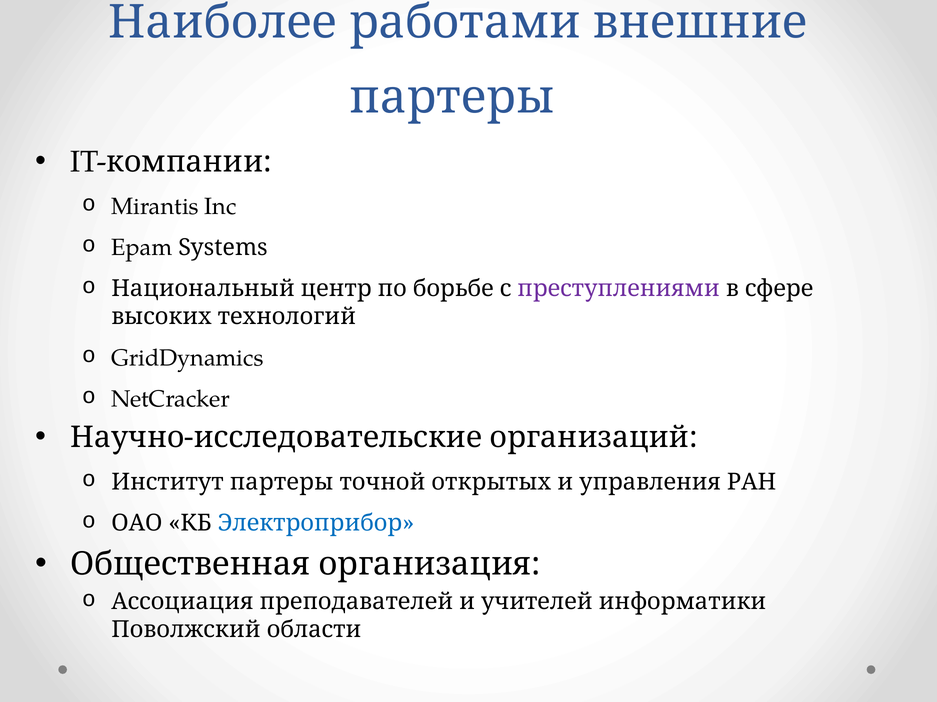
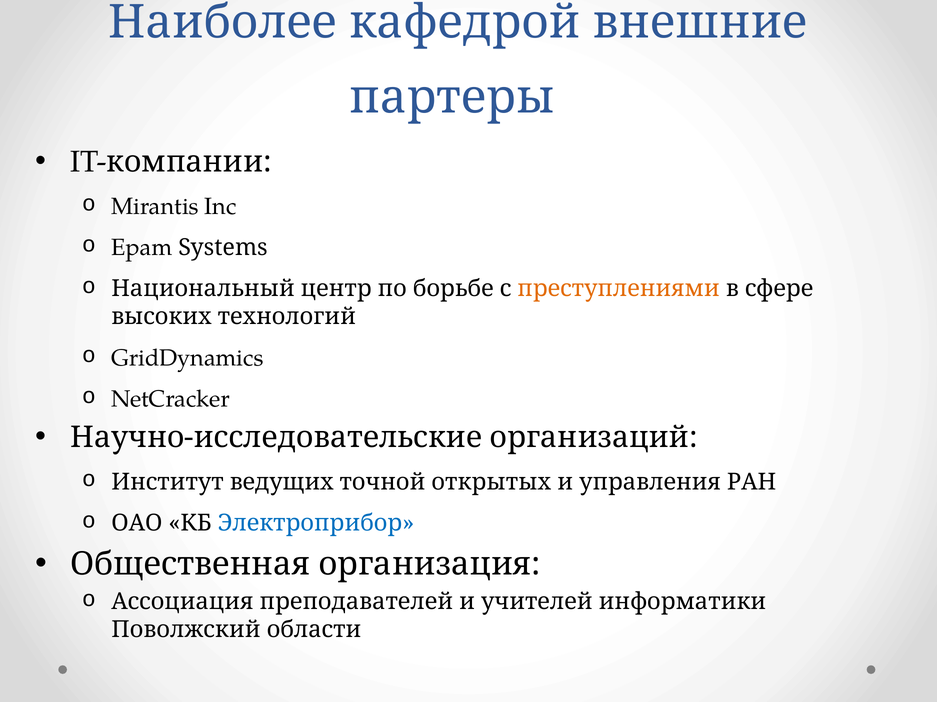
работами: работами -> кафедрой
преступлениями colour: purple -> orange
Институт партеры: партеры -> ведущих
